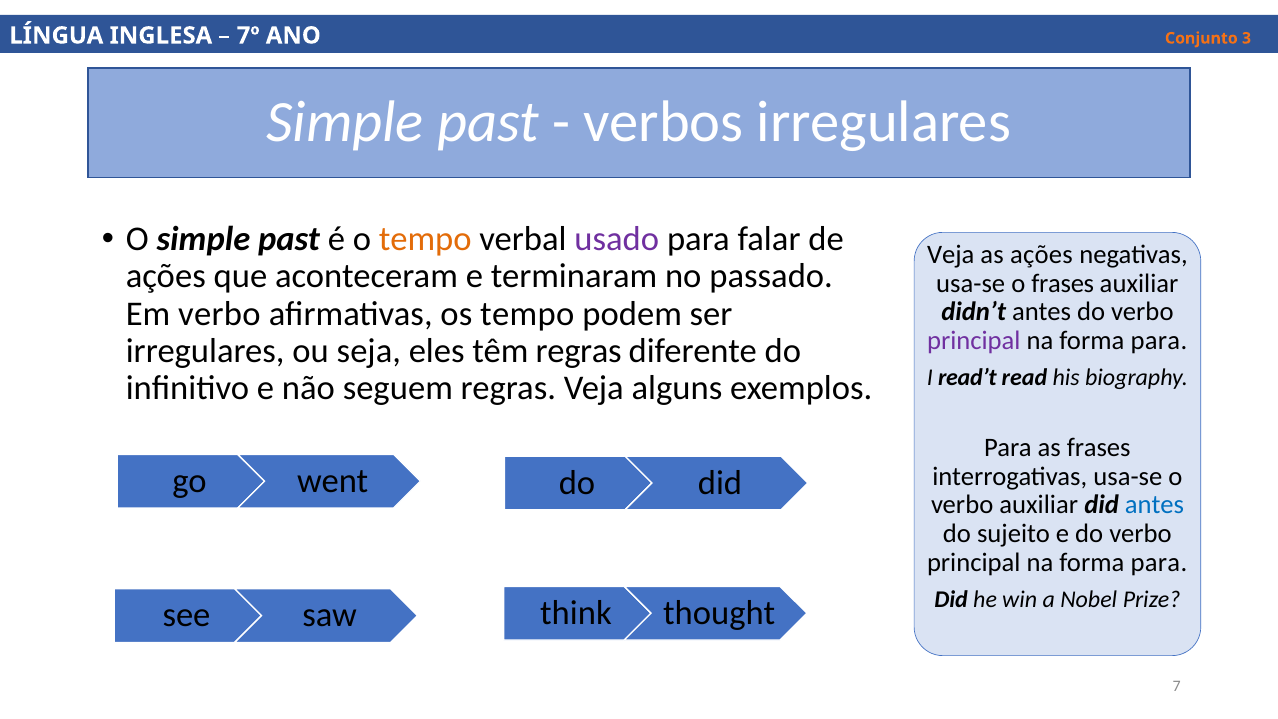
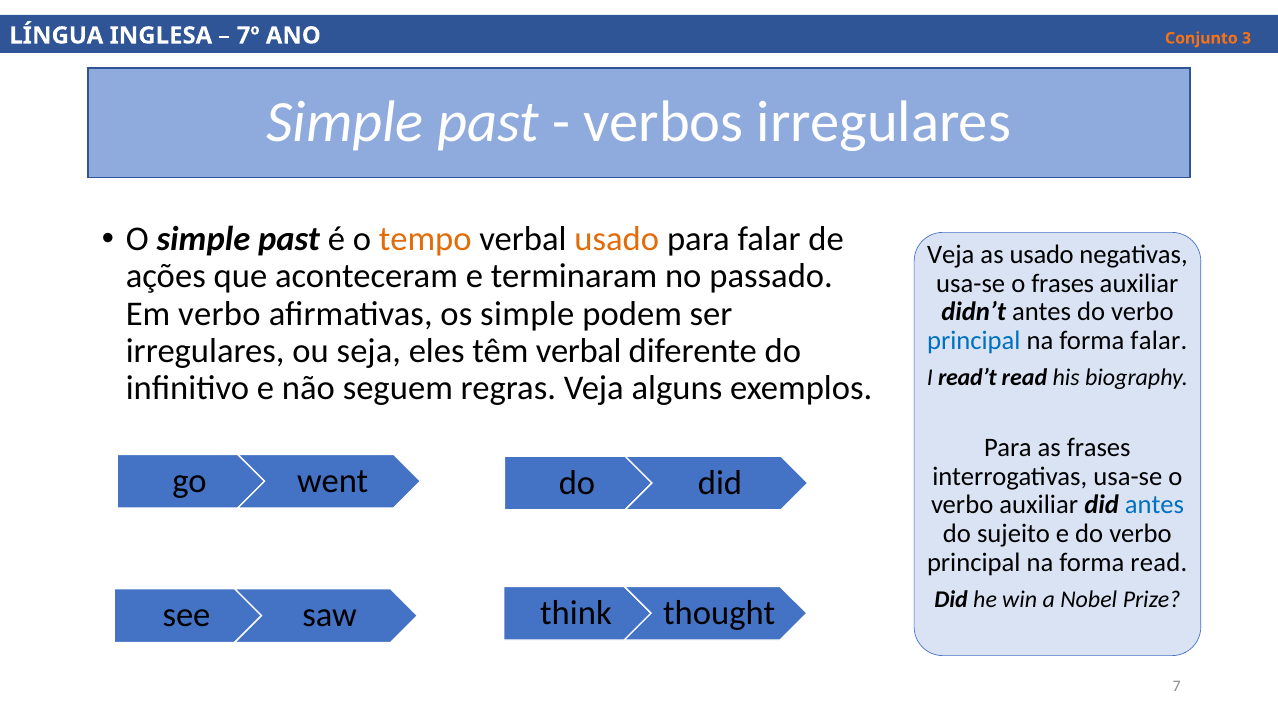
usado at (617, 239) colour: purple -> orange
as ações: ações -> usado
os tempo: tempo -> simple
principal at (974, 341) colour: purple -> blue
para at (1159, 341): para -> falar
têm regras: regras -> verbal
para at (1159, 562): para -> read
